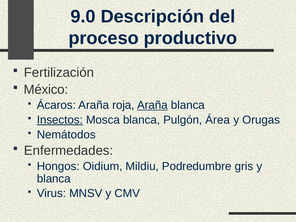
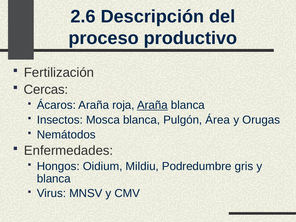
9.0: 9.0 -> 2.6
México: México -> Cercas
Insectos underline: present -> none
